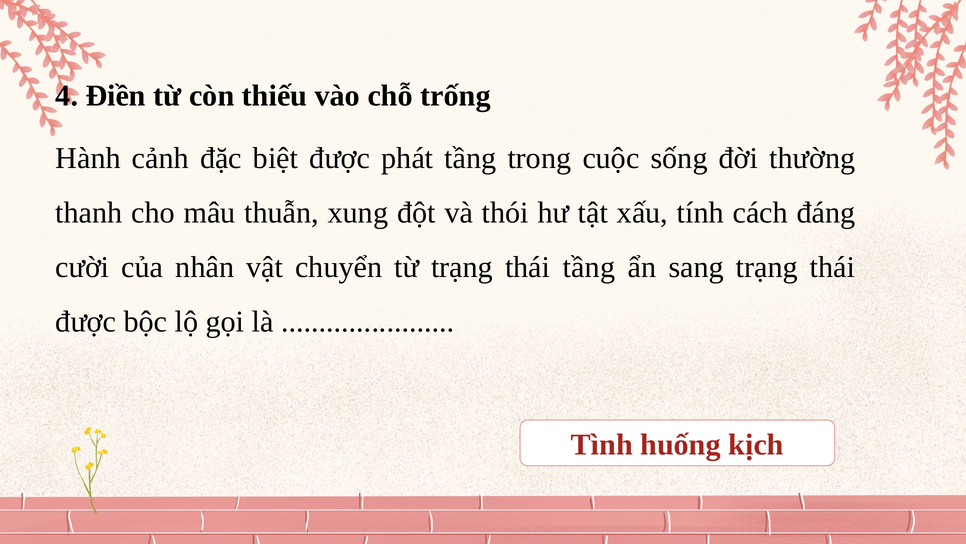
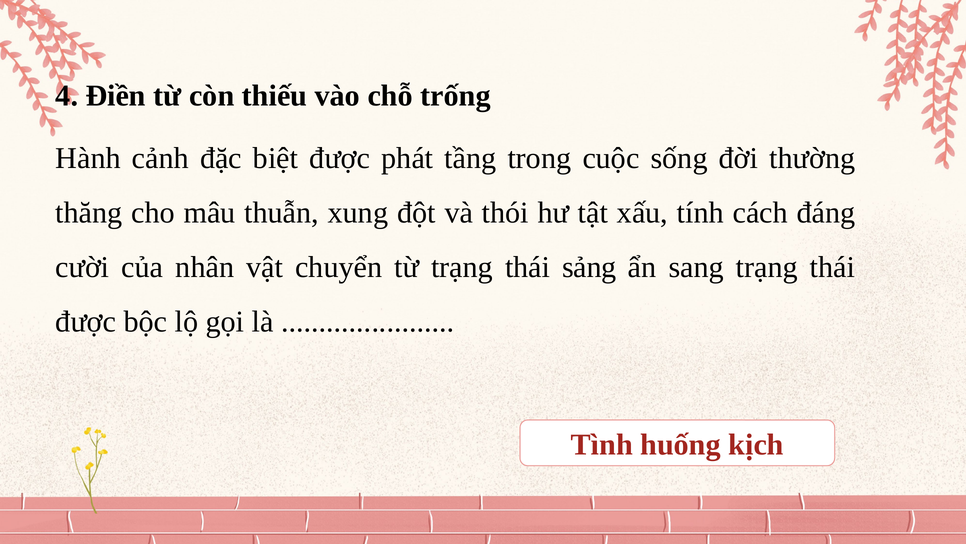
thanh: thanh -> thăng
thái tầng: tầng -> sảng
